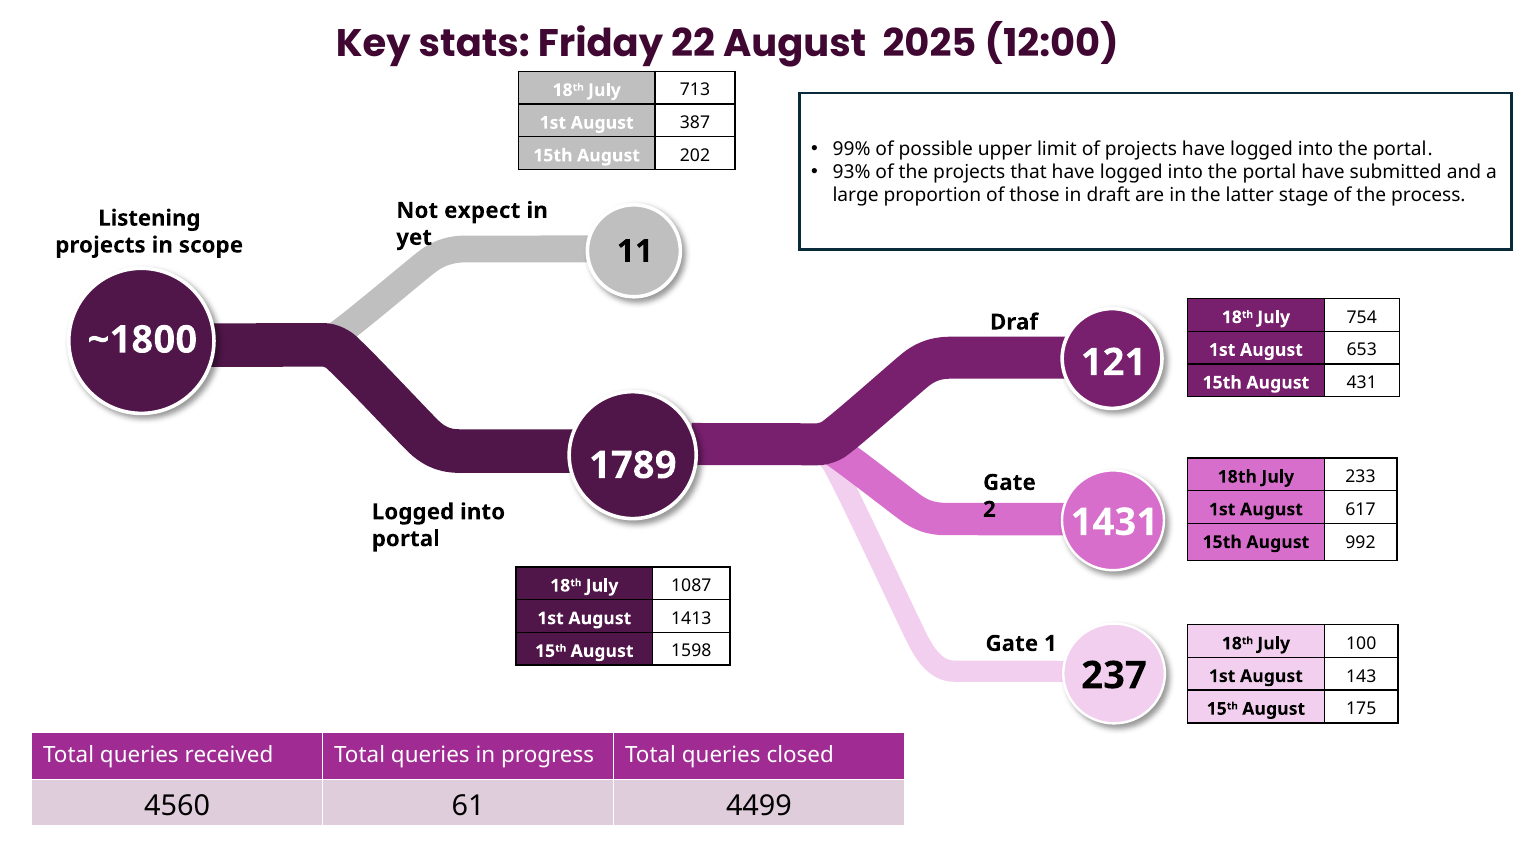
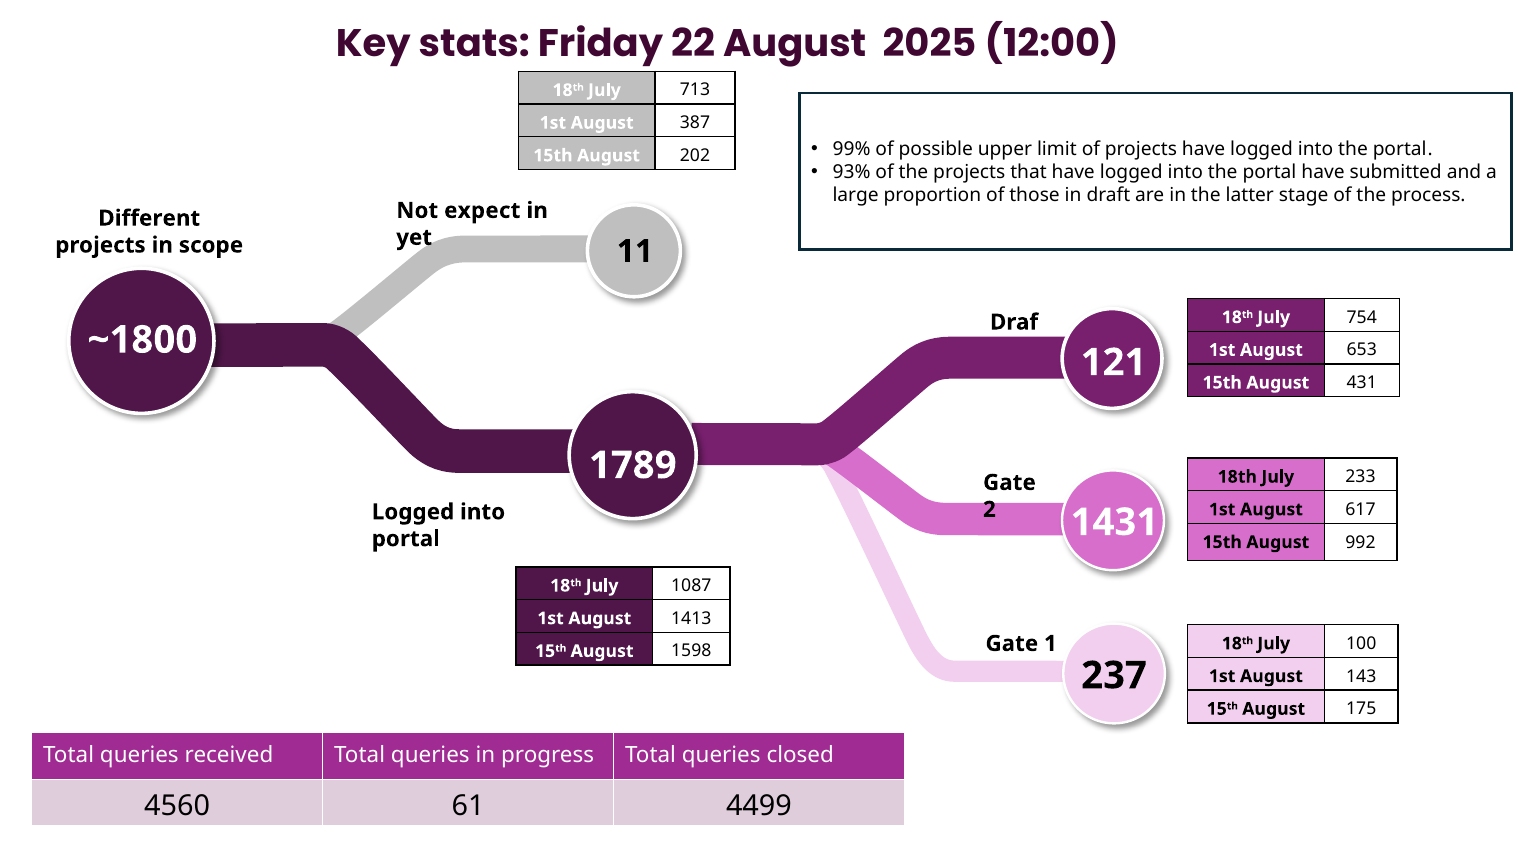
Listening: Listening -> Different
